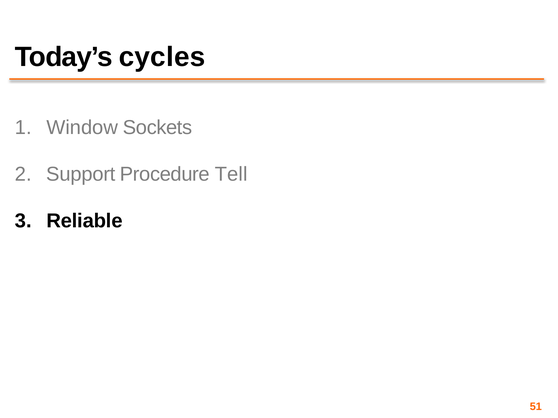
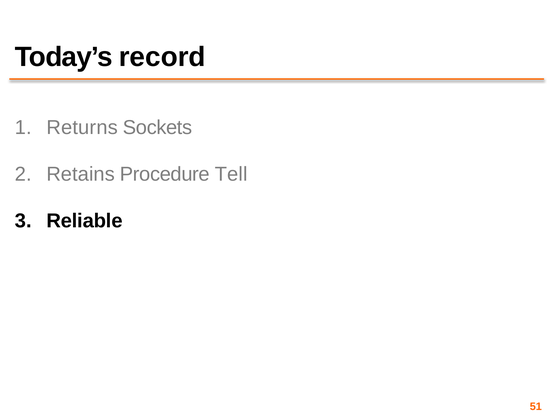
cycles: cycles -> record
Window: Window -> Returns
Support: Support -> Retains
